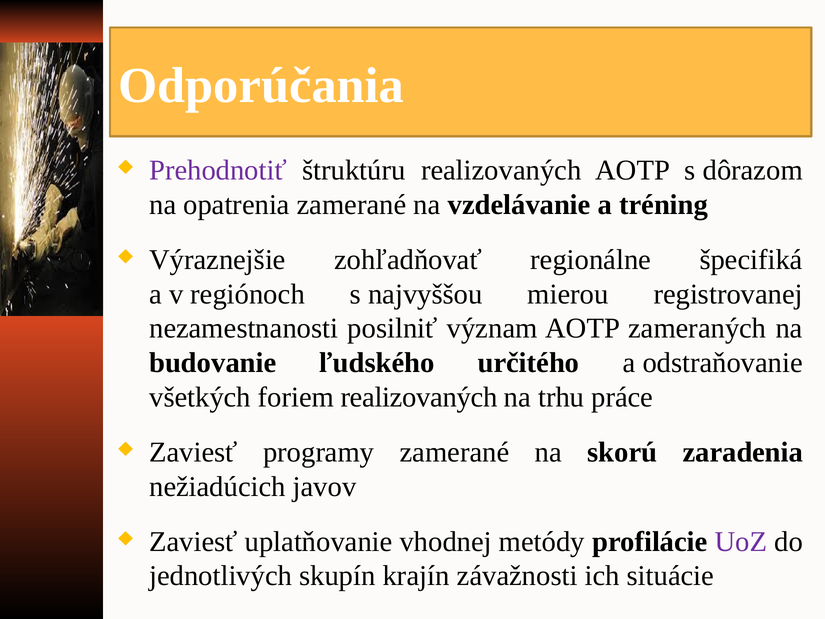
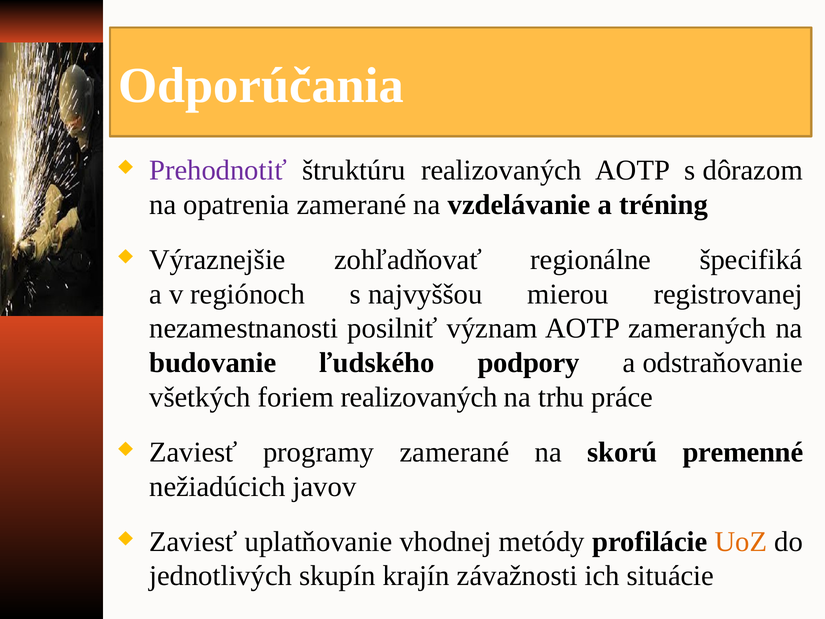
určitého: určitého -> podpory
zaradenia: zaradenia -> premenné
UoZ colour: purple -> orange
